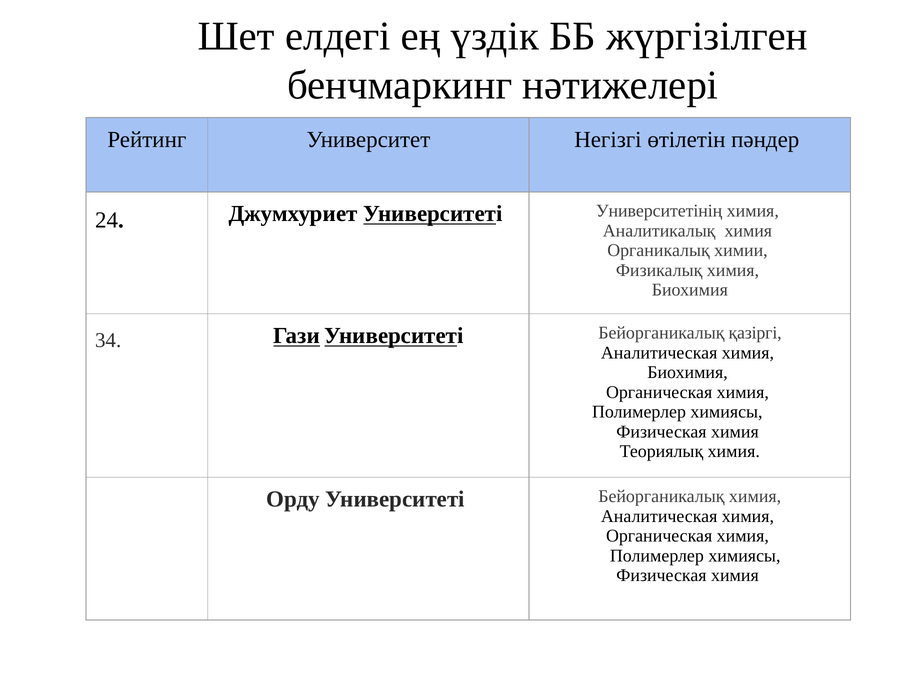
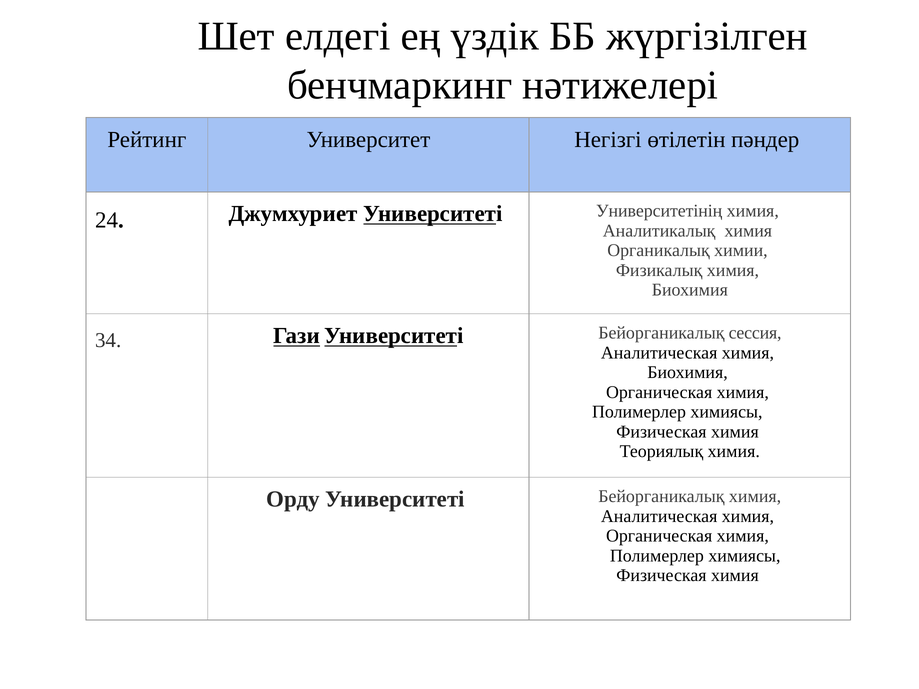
қазіргі: қазіргі -> сессия
